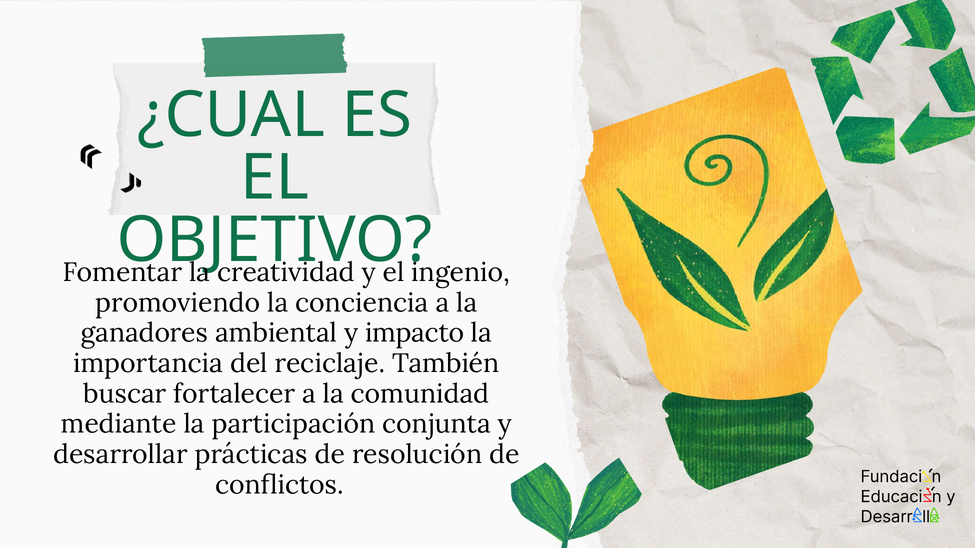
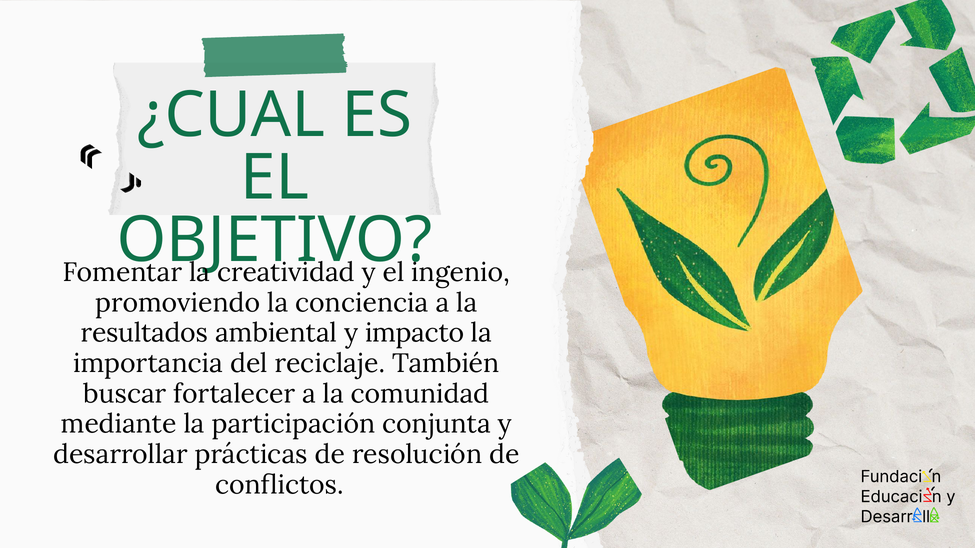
ganadores: ganadores -> resultados
